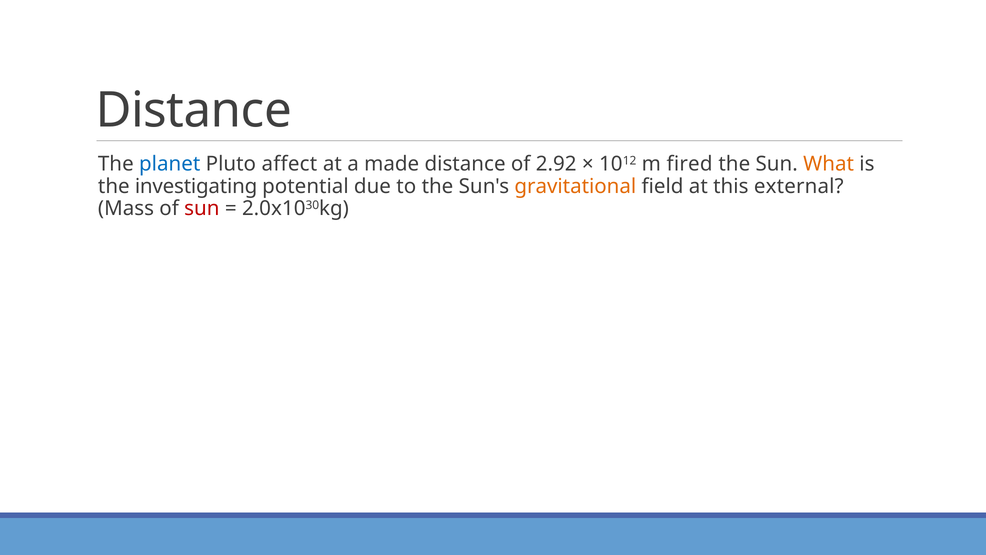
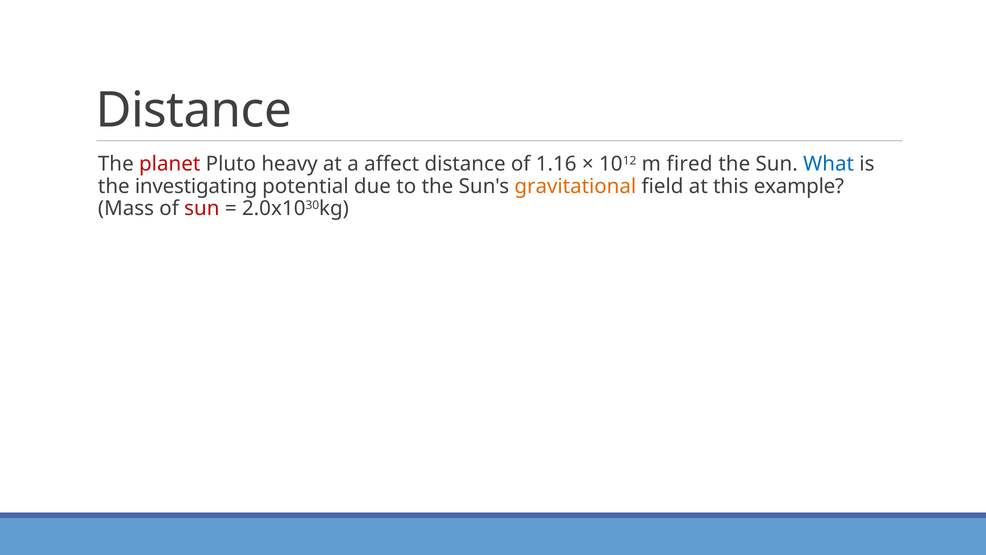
planet colour: blue -> red
affect: affect -> heavy
made: made -> affect
2.92: 2.92 -> 1.16
What colour: orange -> blue
external: external -> example
